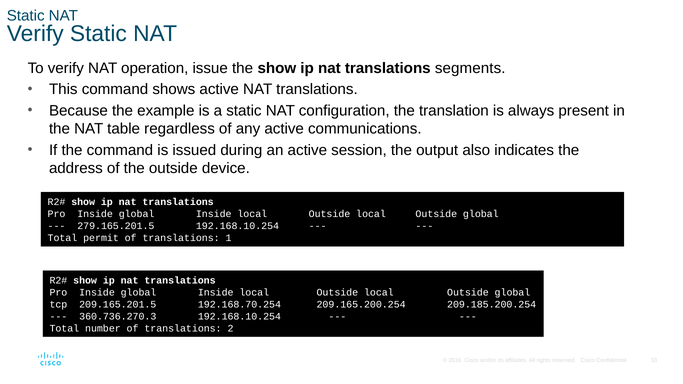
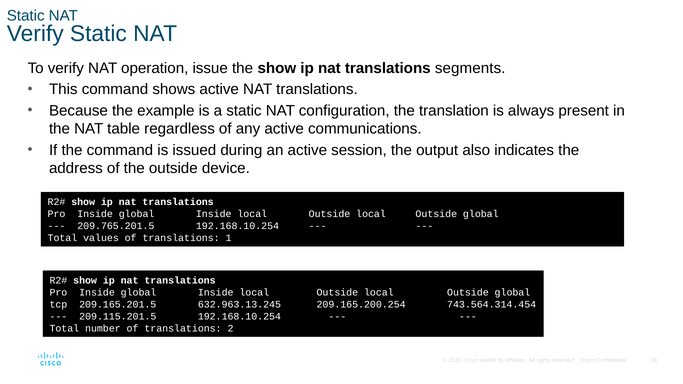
279.165.201.5: 279.165.201.5 -> 209.765.201.5
permit: permit -> values
192.168.70.254: 192.168.70.254 -> 632.963.13.245
209.185.200.254: 209.185.200.254 -> 743.564.314.454
360.736.270.3: 360.736.270.3 -> 209.115.201.5
